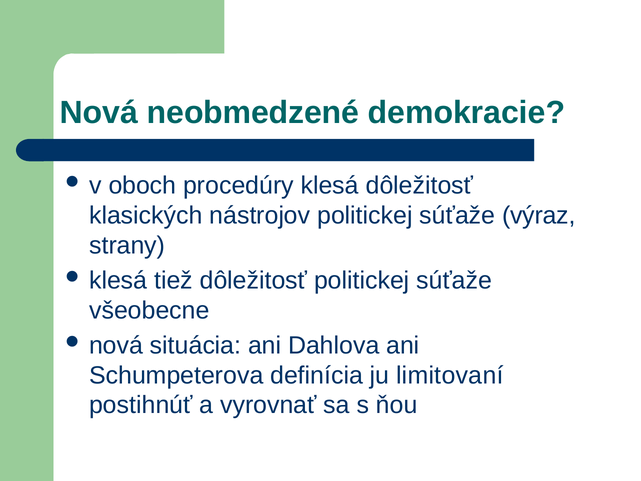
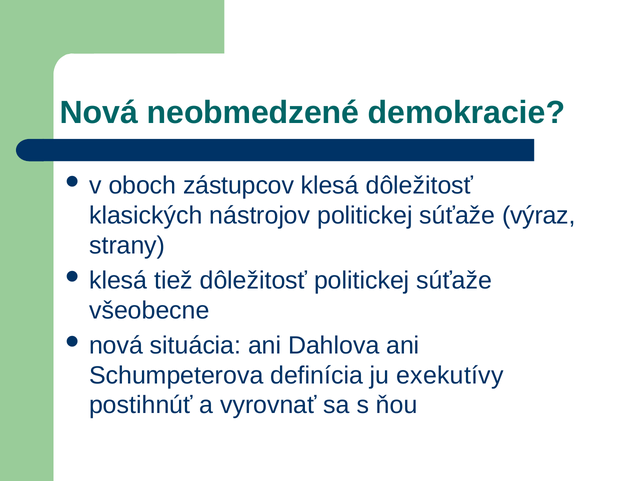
procedúry: procedúry -> zástupcov
limitovaní: limitovaní -> exekutívy
